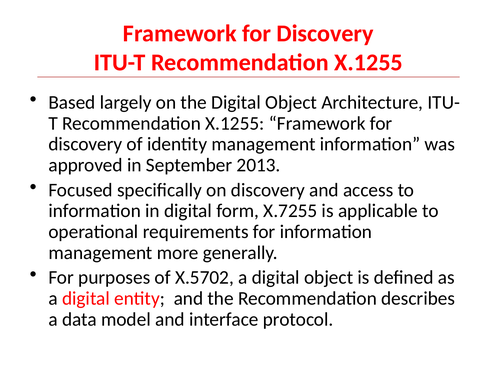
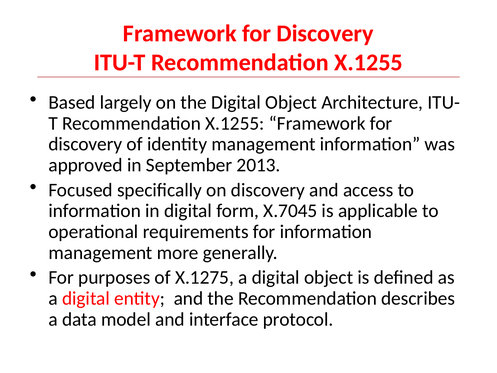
X.7255: X.7255 -> X.7045
X.5702: X.5702 -> X.1275
